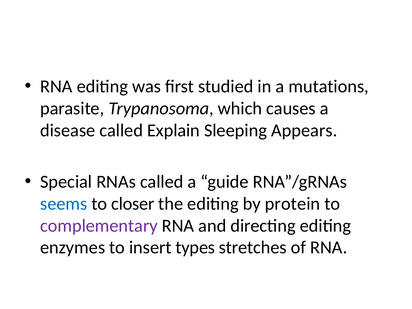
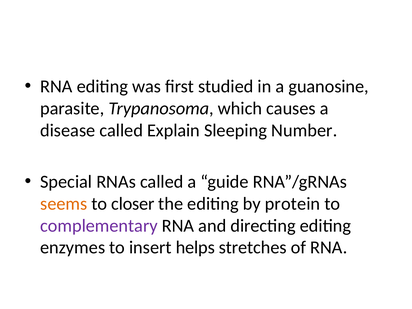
mutations: mutations -> guanosine
Appears: Appears -> Number
seems colour: blue -> orange
types: types -> helps
